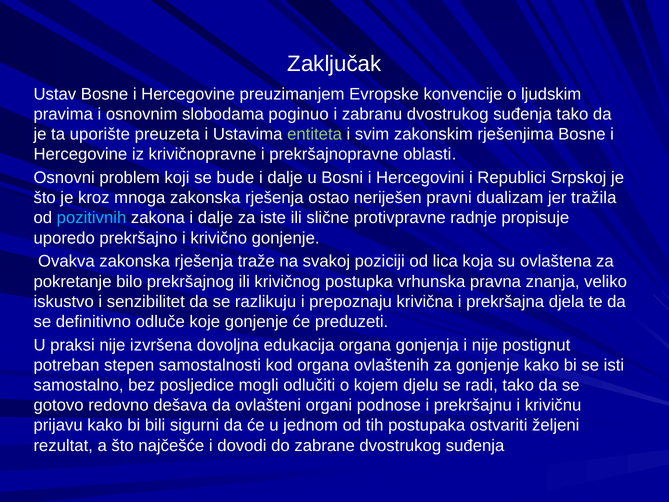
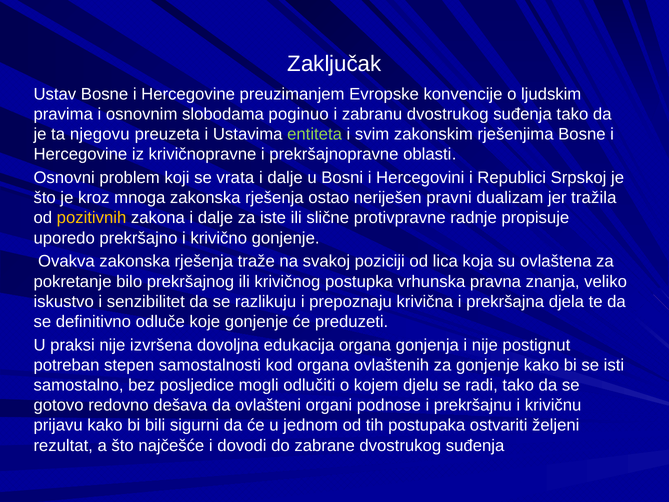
uporište: uporište -> njegovu
bude: bude -> vrata
pozitivnih colour: light blue -> yellow
